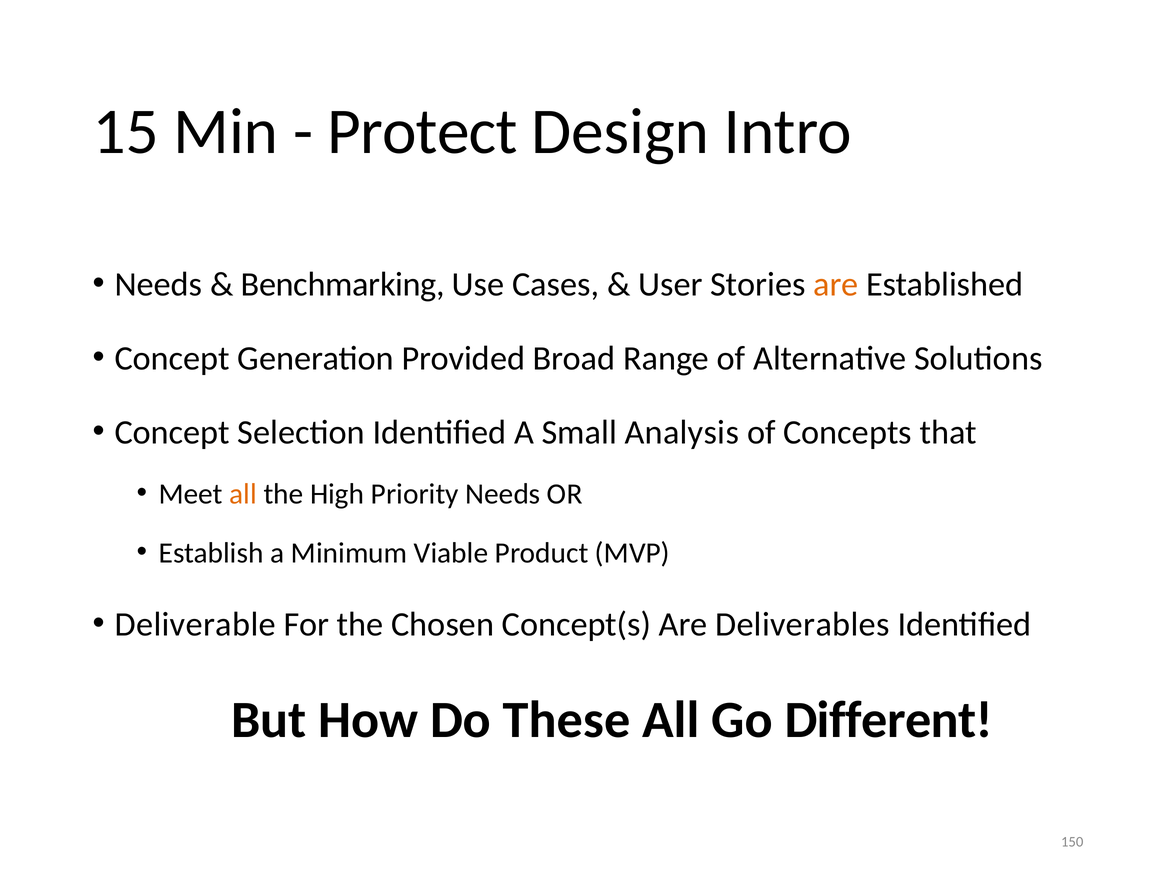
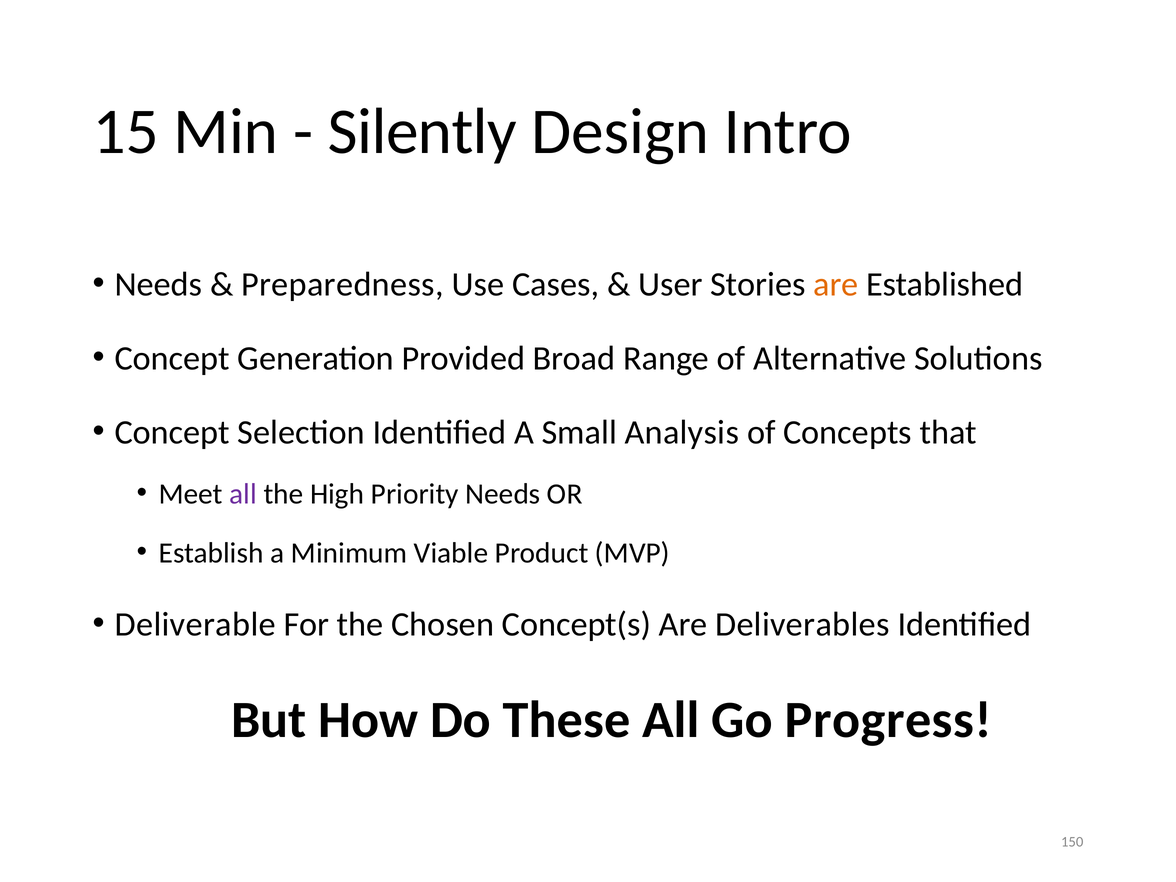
Protect: Protect -> Silently
Benchmarking: Benchmarking -> Preparedness
all at (243, 494) colour: orange -> purple
Different: Different -> Progress
